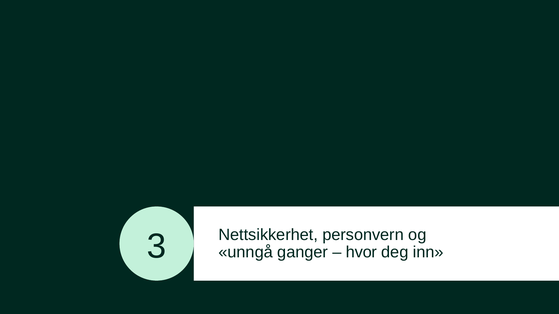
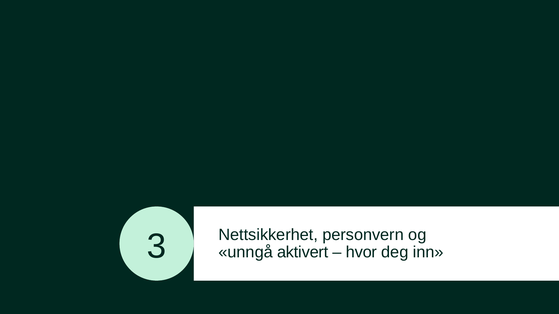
ganger: ganger -> aktivert
